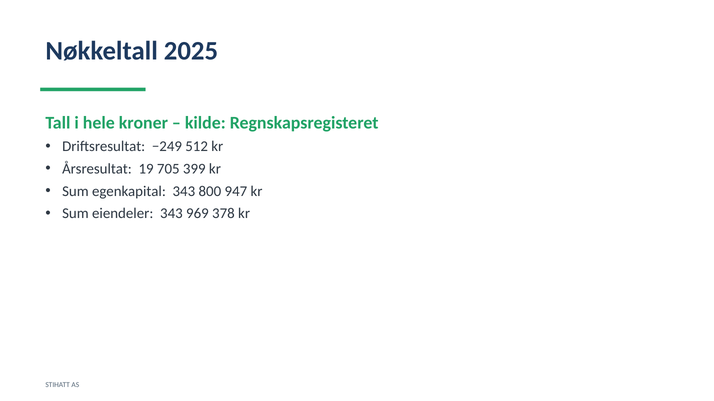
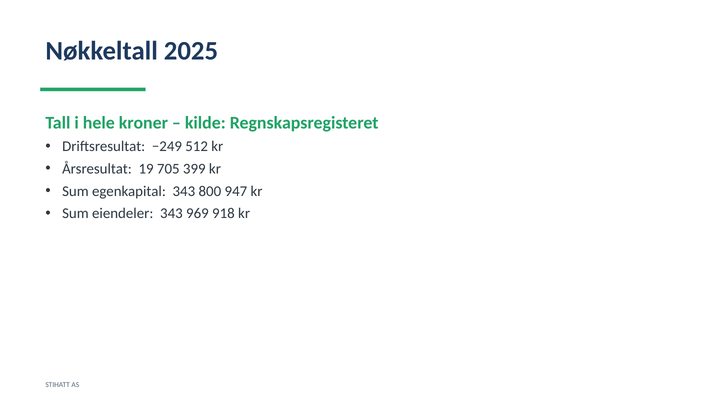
378: 378 -> 918
